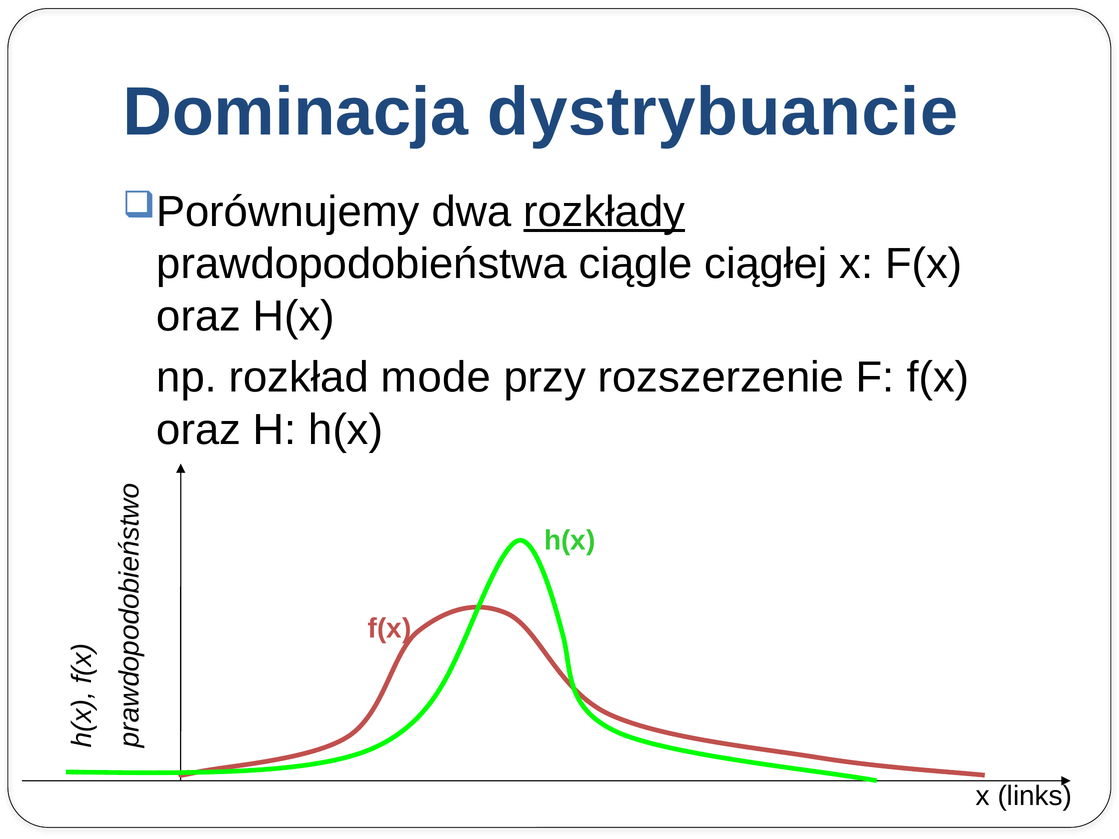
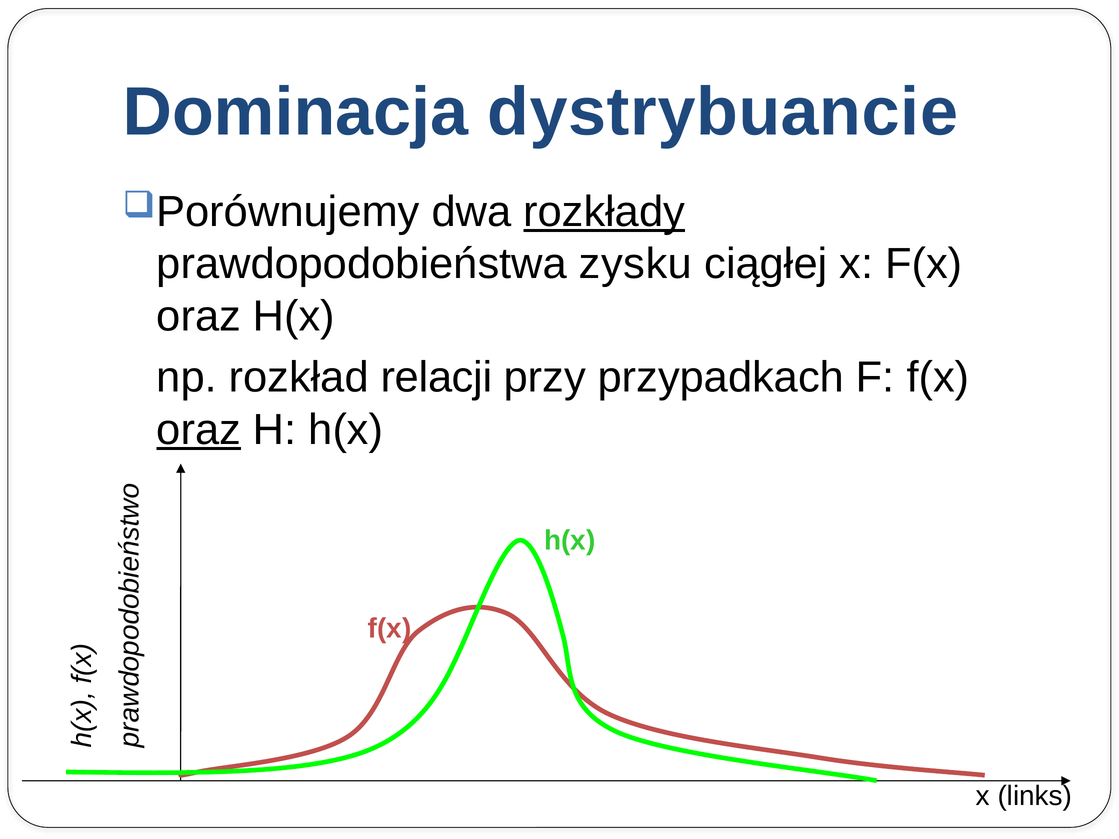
ciągle: ciągle -> zysku
mode: mode -> relacji
rozszerzenie: rozszerzenie -> przypadkach
oraz at (199, 430) underline: none -> present
